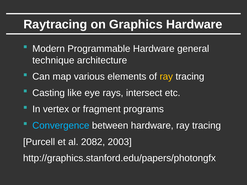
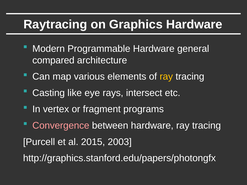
technique: technique -> compared
Convergence colour: light blue -> pink
2082: 2082 -> 2015
